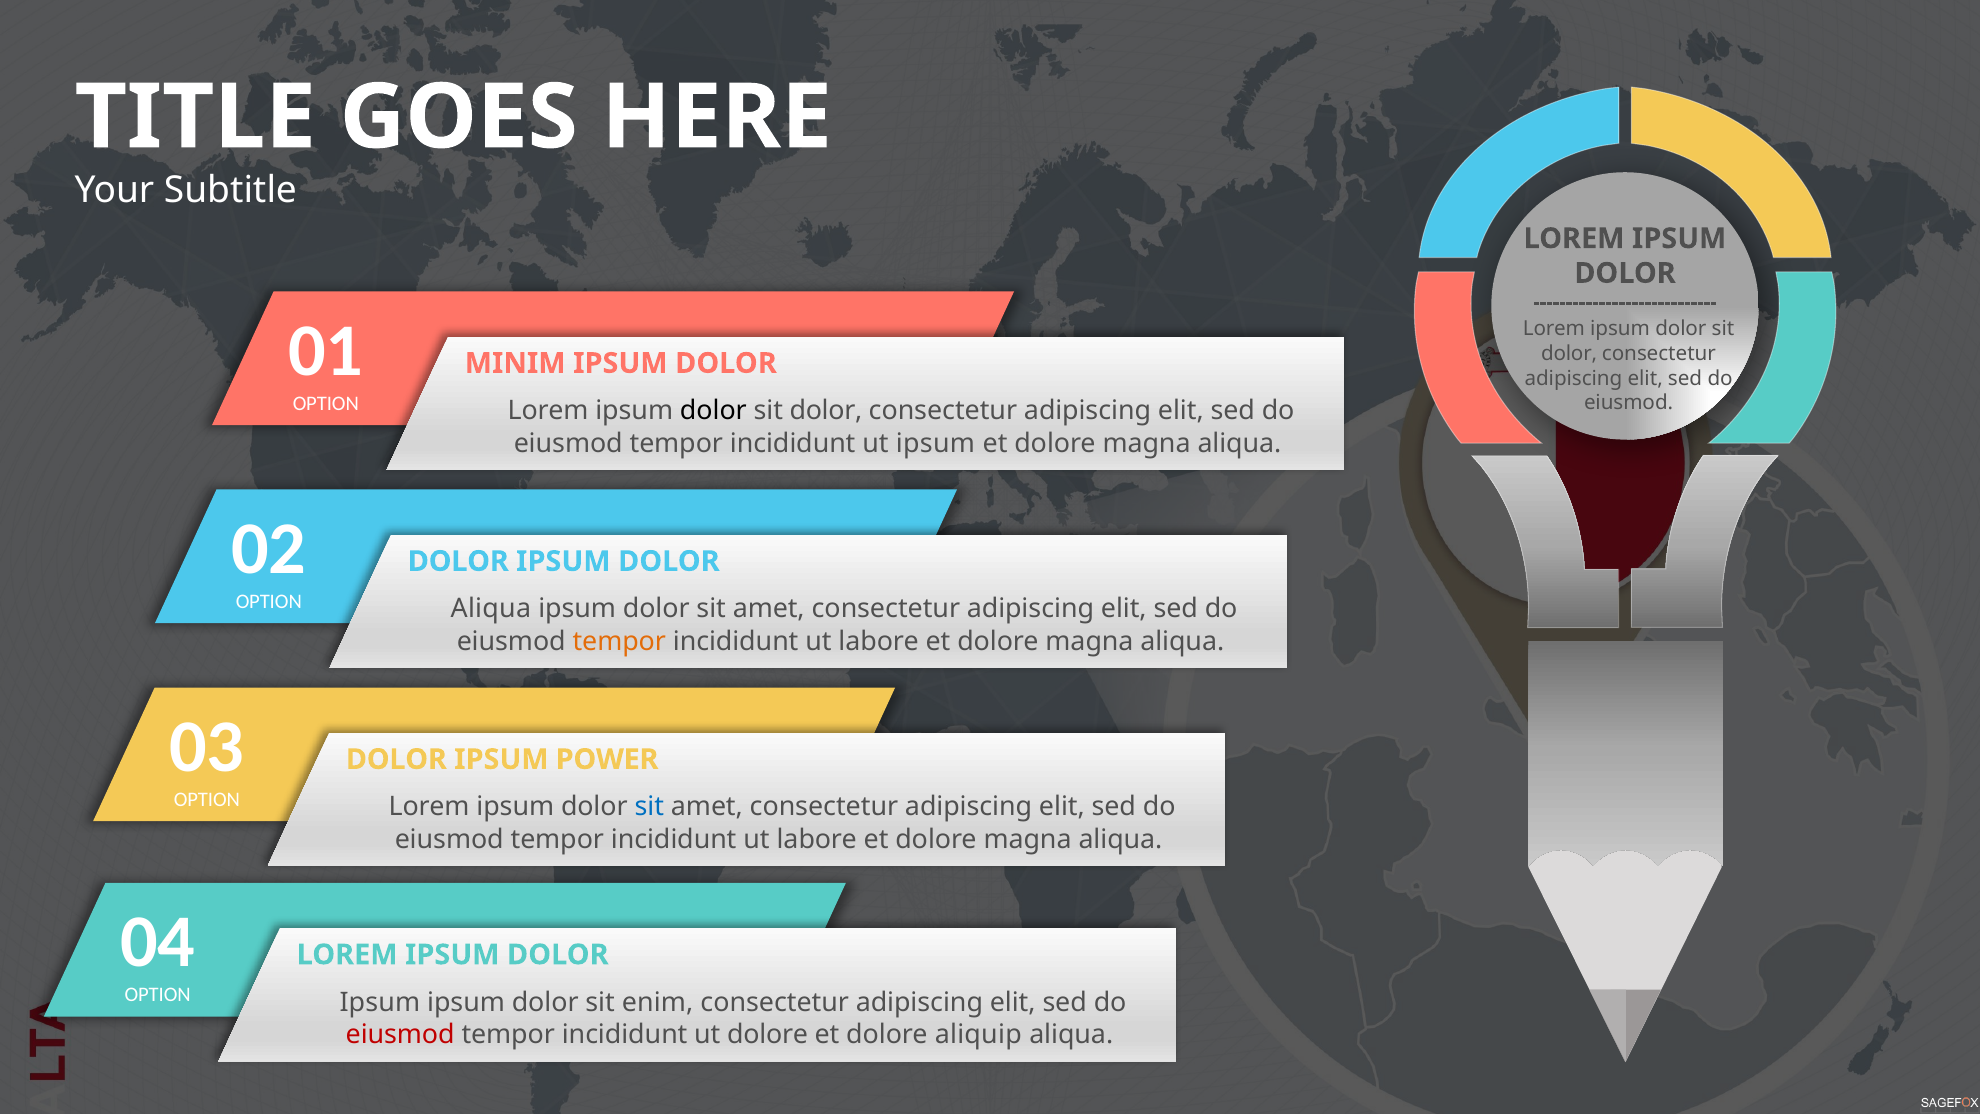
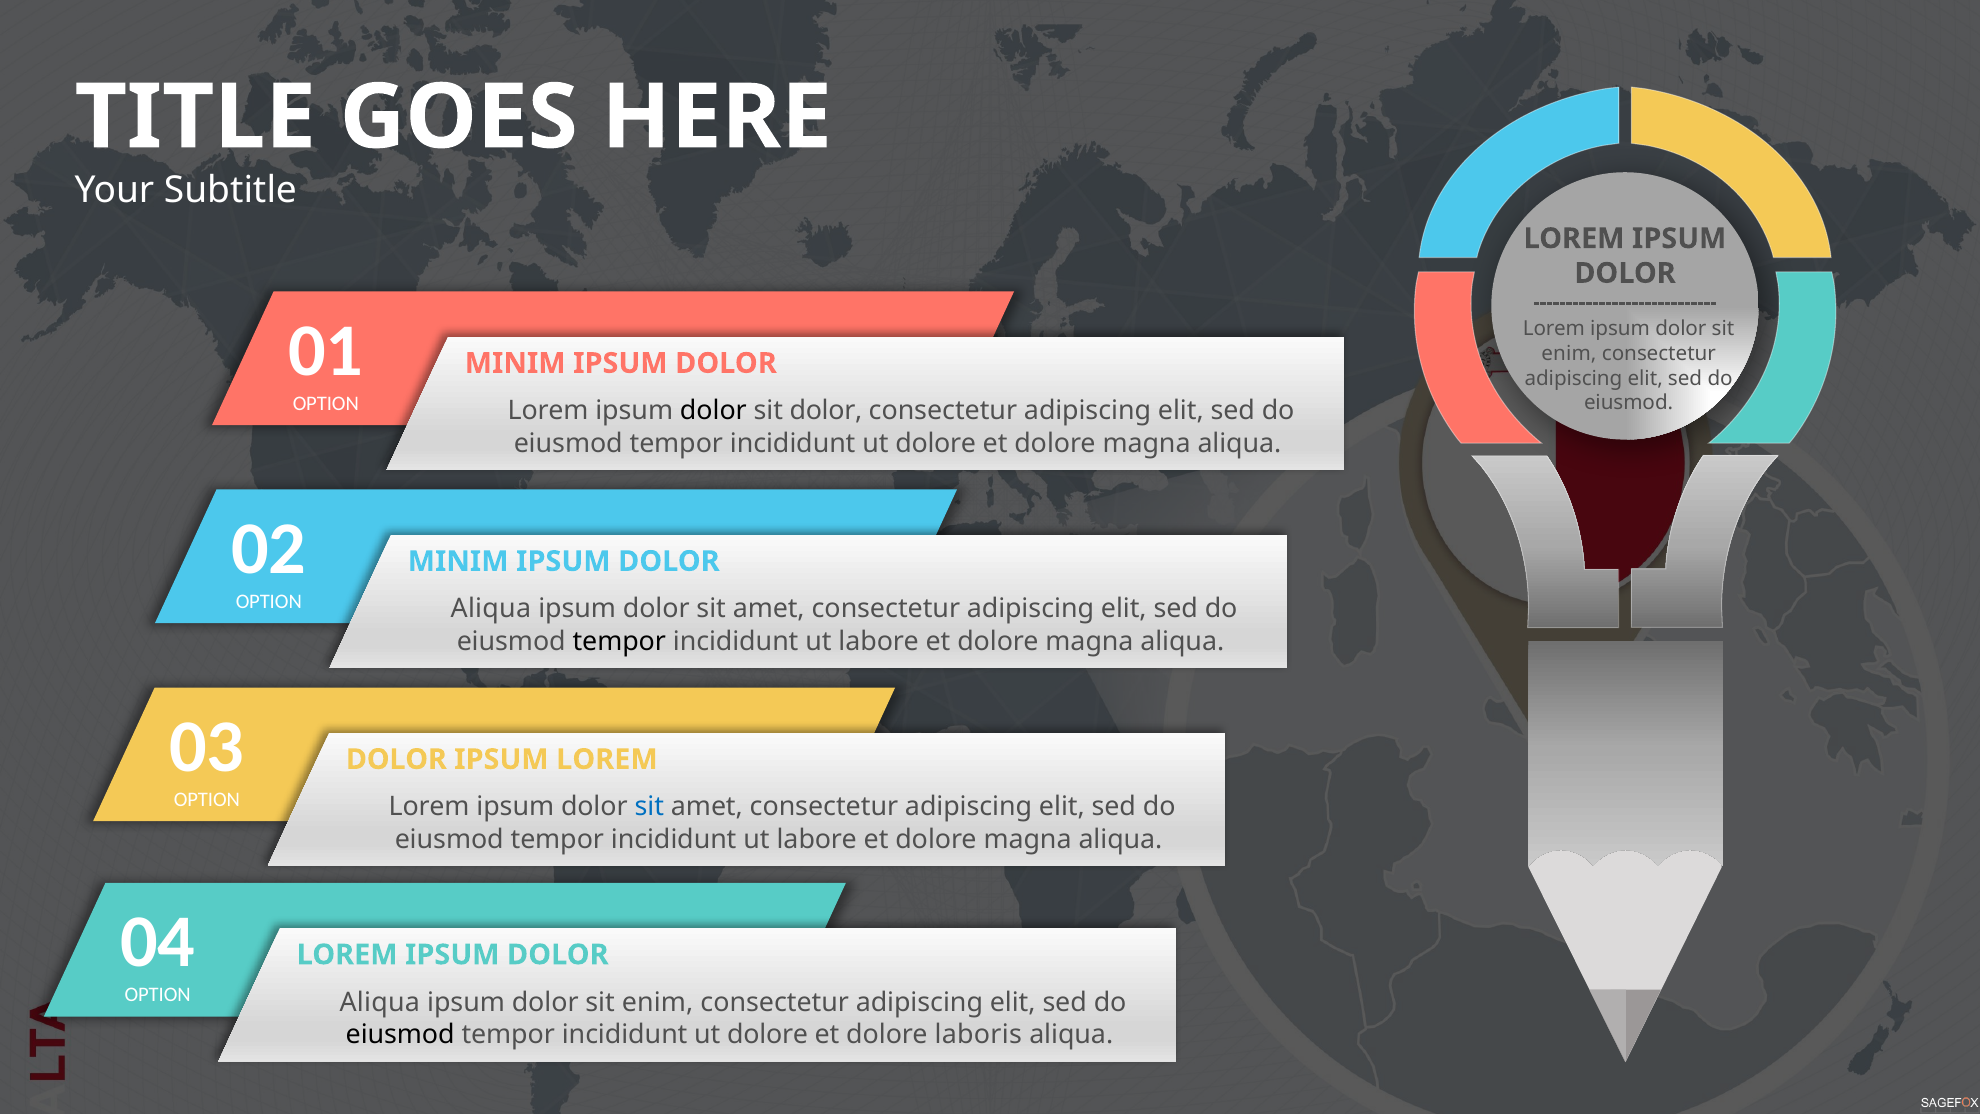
dolor at (1569, 354): dolor -> enim
ipsum at (935, 443): ipsum -> dolore
DOLOR at (458, 561): DOLOR -> MINIM
tempor at (619, 641) colour: orange -> black
IPSUM POWER: POWER -> LOREM
Ipsum at (380, 1002): Ipsum -> Aliqua
eiusmod at (400, 1034) colour: red -> black
aliquip: aliquip -> laboris
